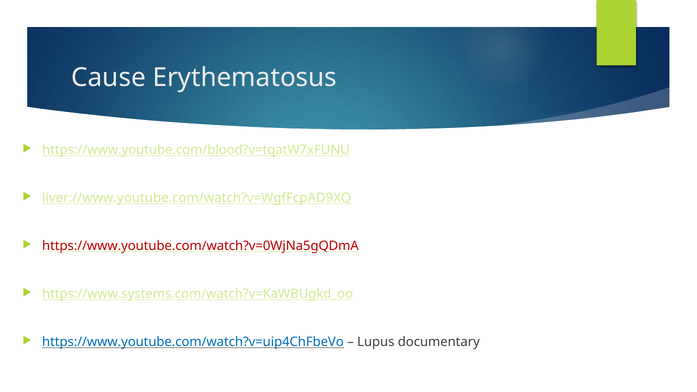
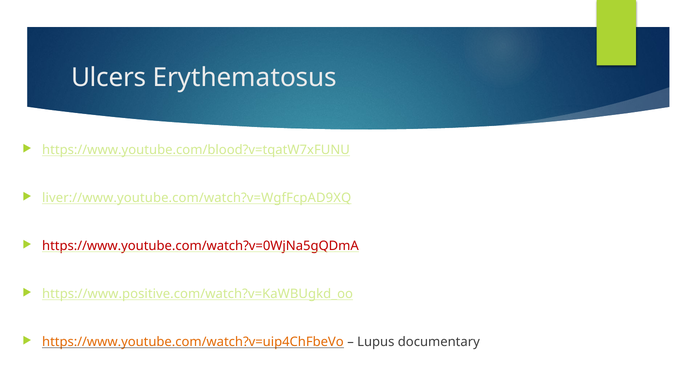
Cause: Cause -> Ulcers
https://www.systems.com/watch?v=KaWBUgkd_oo: https://www.systems.com/watch?v=KaWBUgkd_oo -> https://www.positive.com/watch?v=KaWBUgkd_oo
https://www.youtube.com/watch?v=uip4ChFbeVo colour: blue -> orange
